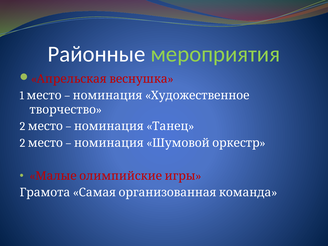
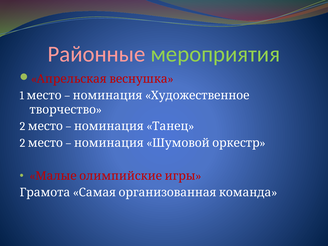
Районные colour: white -> pink
